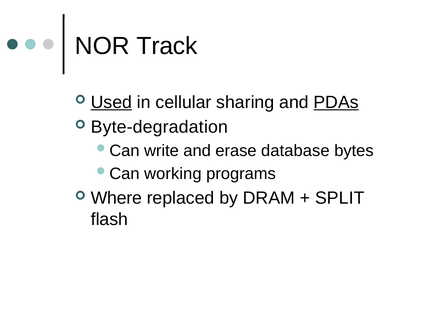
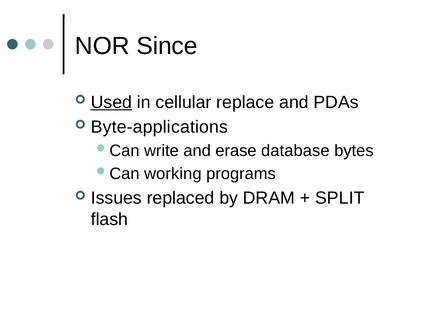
Track: Track -> Since
sharing: sharing -> replace
PDAs underline: present -> none
Byte-degradation: Byte-degradation -> Byte-applications
Where: Where -> Issues
